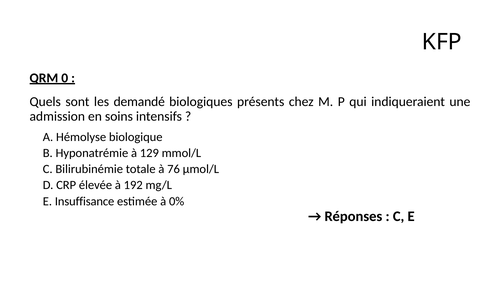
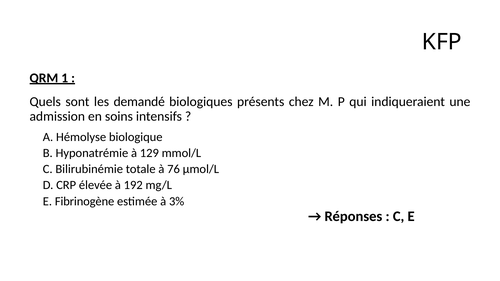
0: 0 -> 1
Insuffisance: Insuffisance -> Fibrinogène
0%: 0% -> 3%
